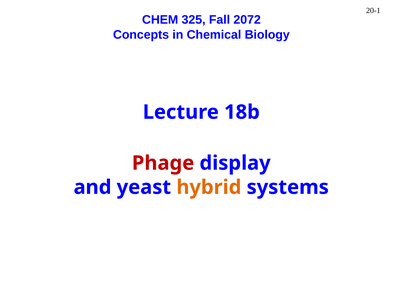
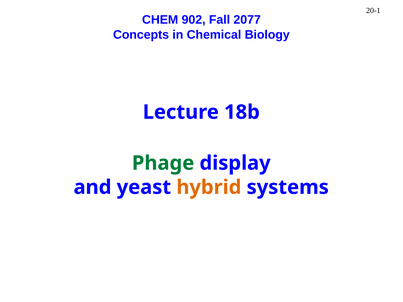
325: 325 -> 902
2072: 2072 -> 2077
Phage colour: red -> green
